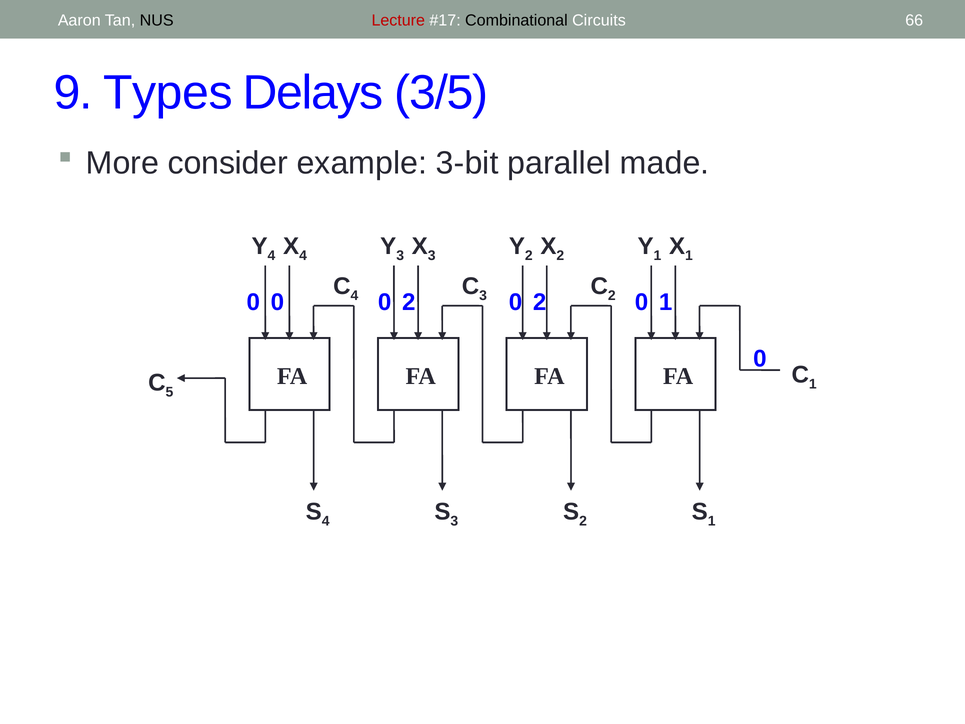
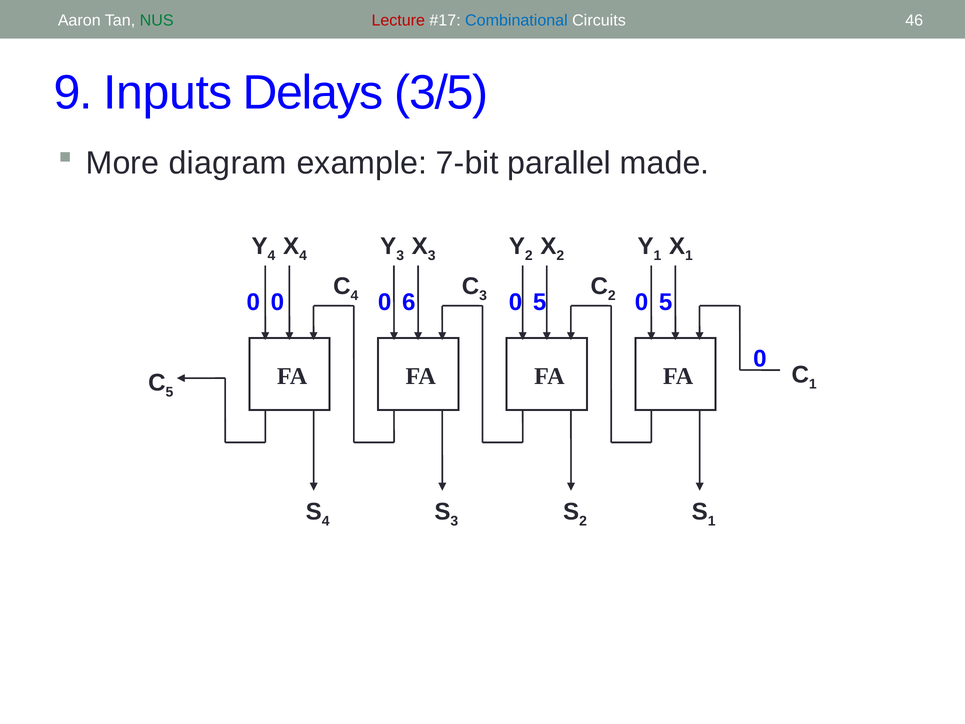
NUS colour: black -> green
Combinational colour: black -> blue
66: 66 -> 46
Types: Types -> Inputs
consider: consider -> diagram
3-bit: 3-bit -> 7-bit
2 at (409, 302): 2 -> 6
2 at (540, 302): 2 -> 5
1 at (666, 302): 1 -> 5
